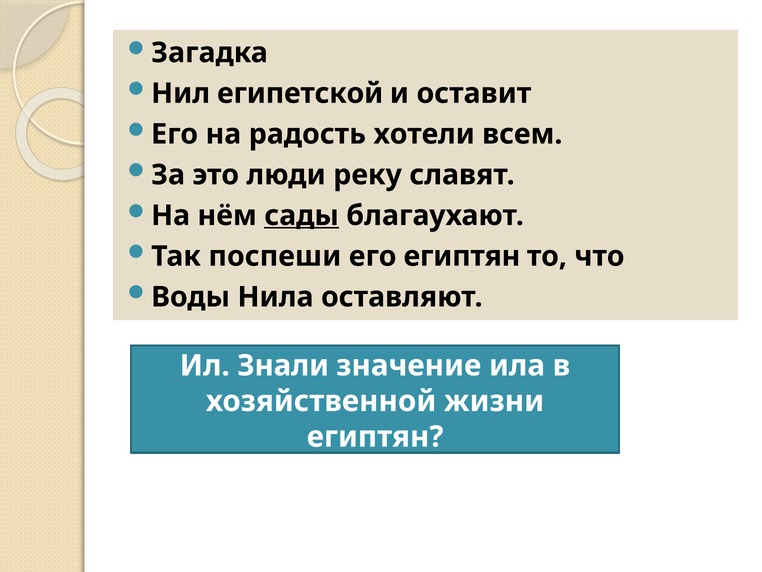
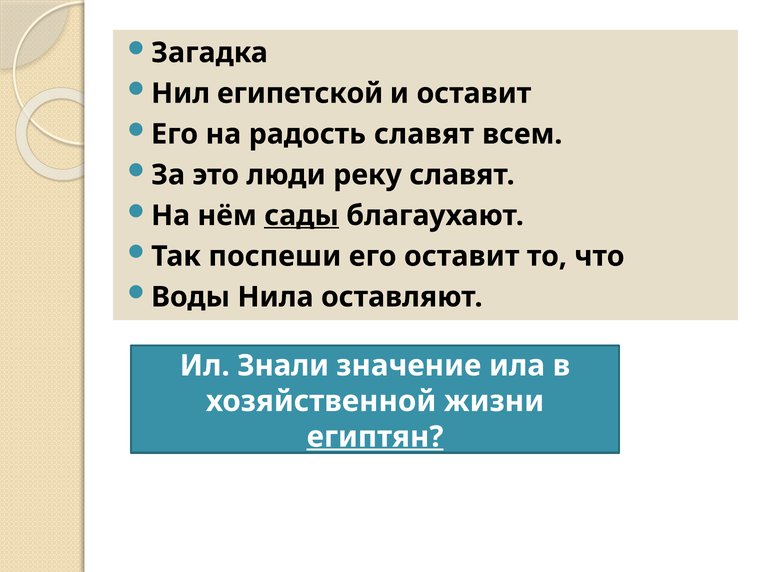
радость хотели: хотели -> славят
его египтян: египтян -> оставит
египтян at (375, 436) underline: none -> present
